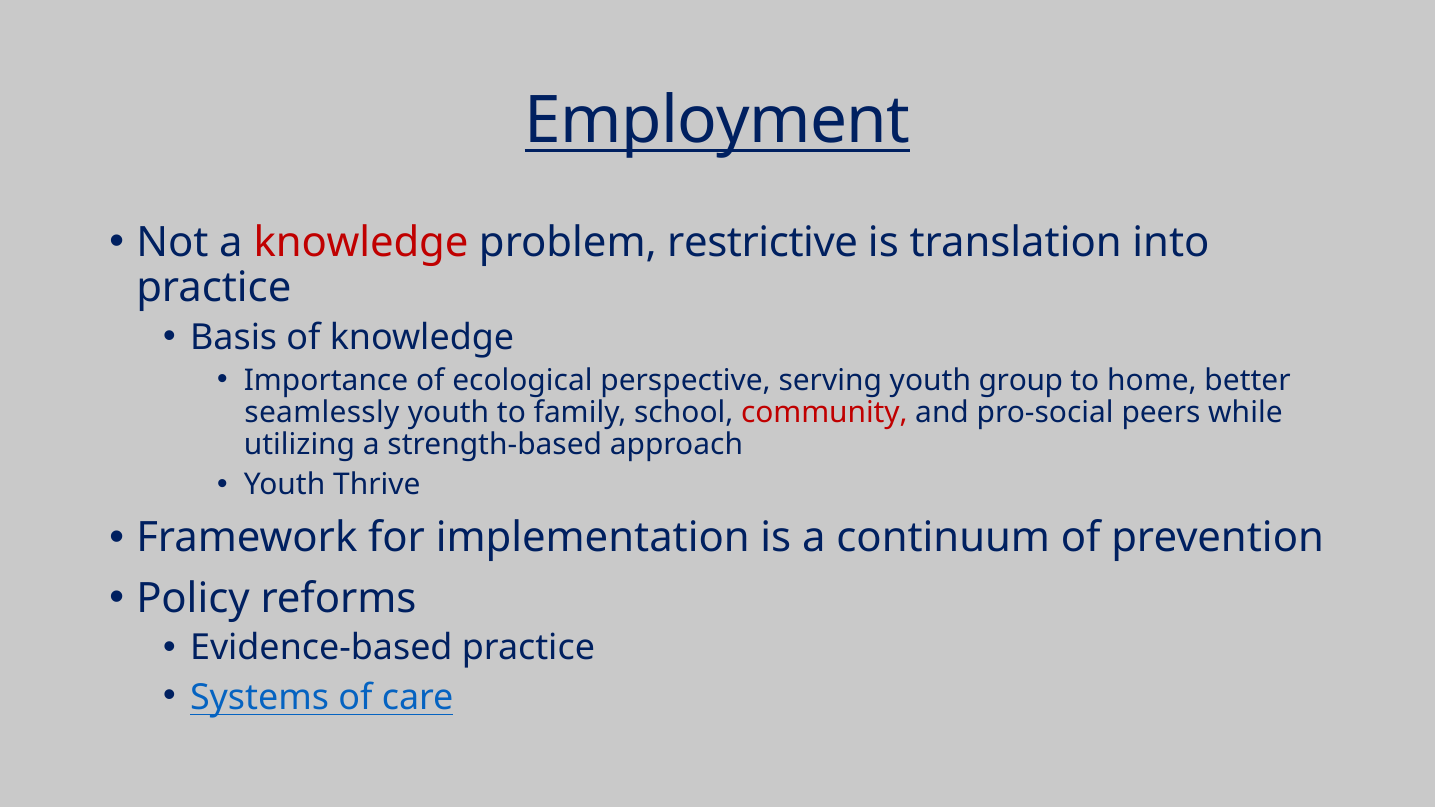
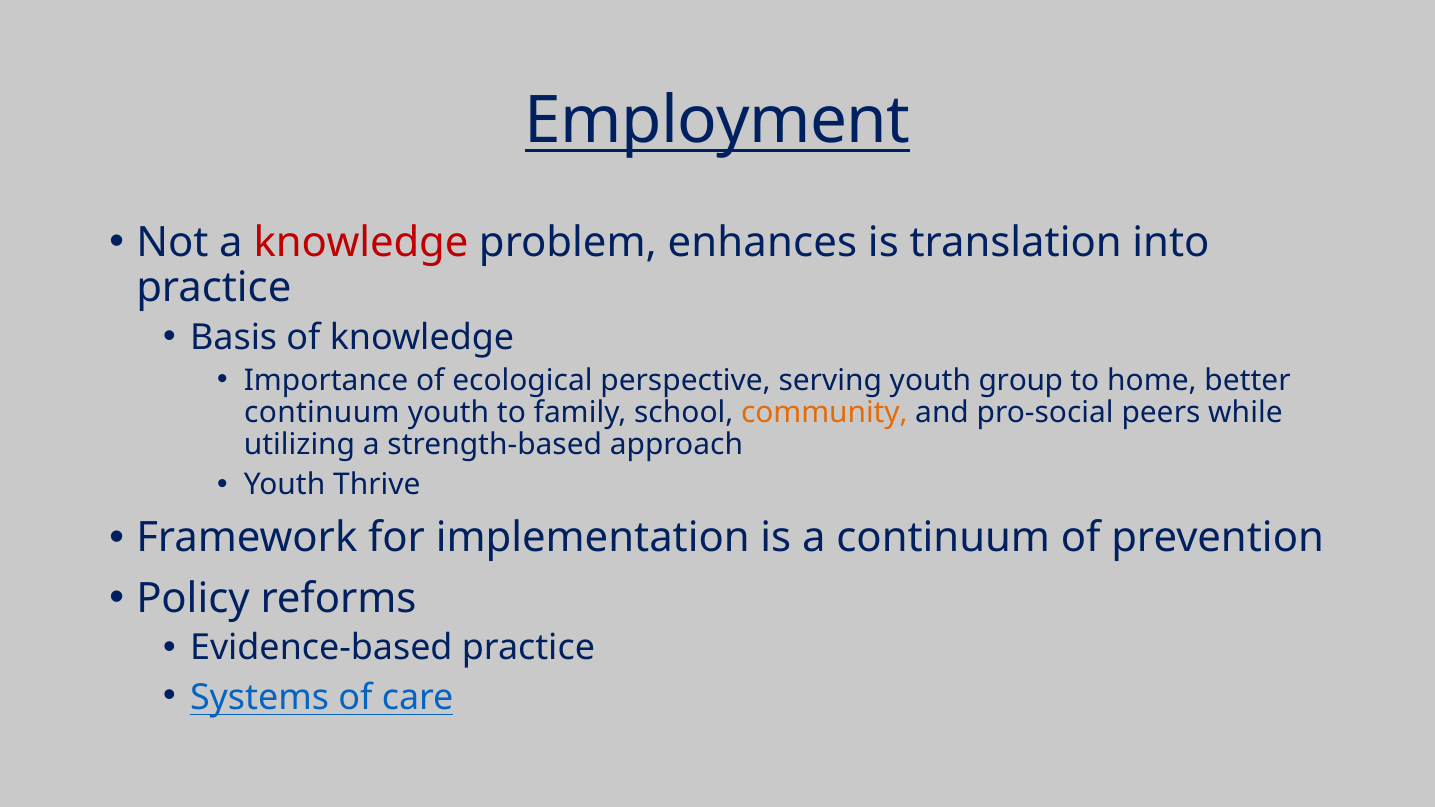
restrictive: restrictive -> enhances
seamlessly at (322, 413): seamlessly -> continuum
community colour: red -> orange
